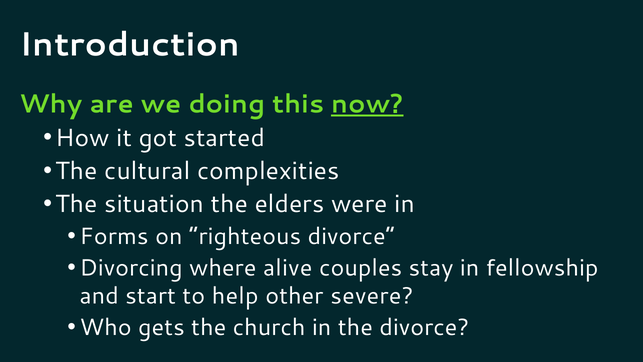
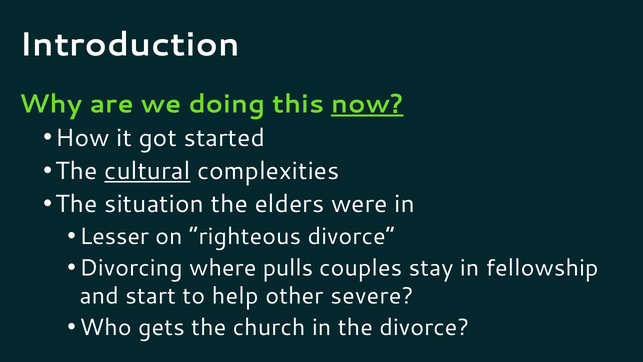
cultural underline: none -> present
Forms: Forms -> Lesser
alive: alive -> pulls
